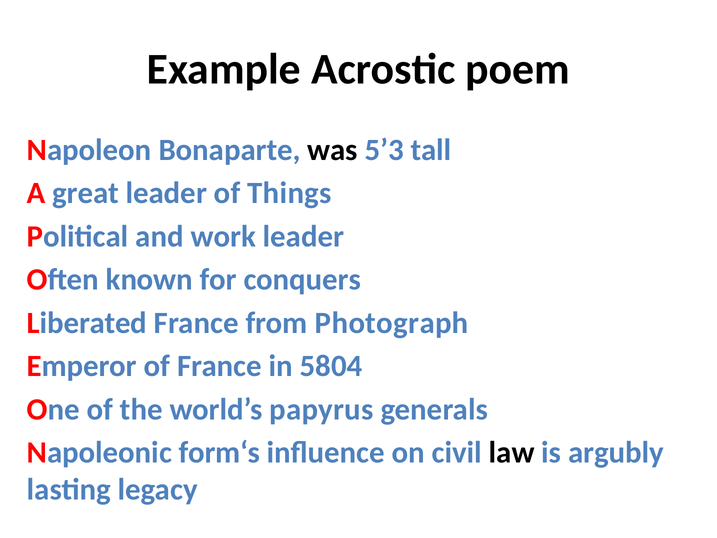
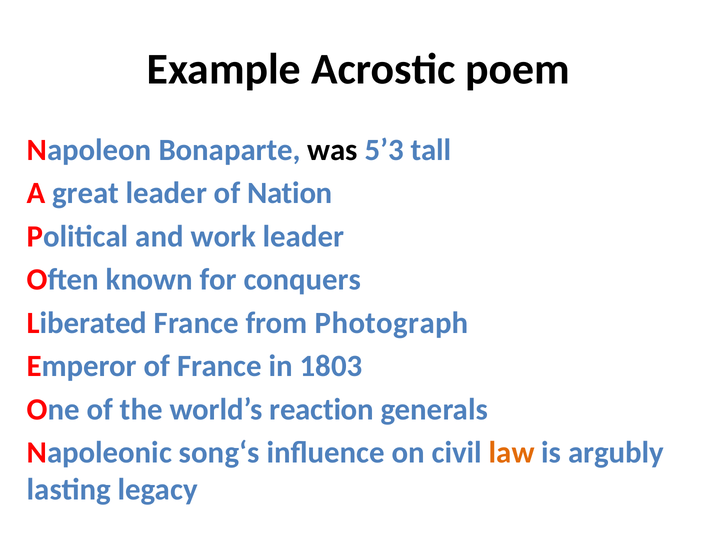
Things: Things -> Nation
5804: 5804 -> 1803
papyrus: papyrus -> reaction
form‘s: form‘s -> song‘s
law colour: black -> orange
